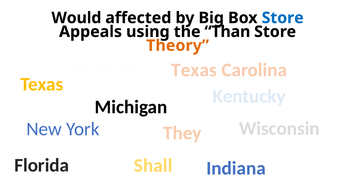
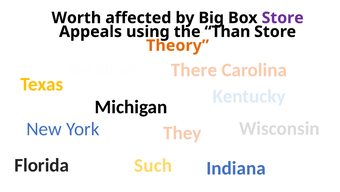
Would: Would -> Worth
Store at (283, 18) colour: blue -> purple
Texas at (194, 70): Texas -> There
Shall: Shall -> Such
